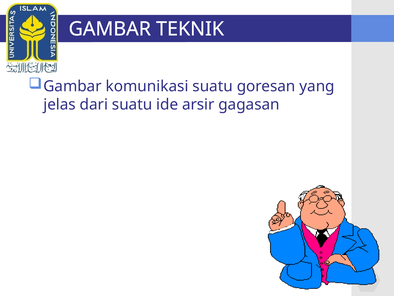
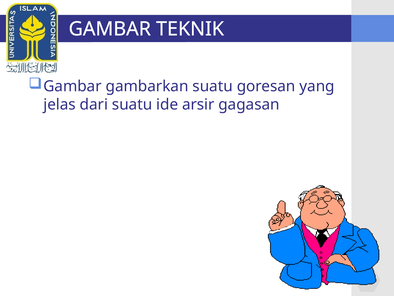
komunikasi: komunikasi -> gambarkan
